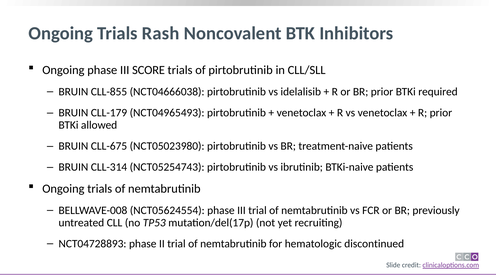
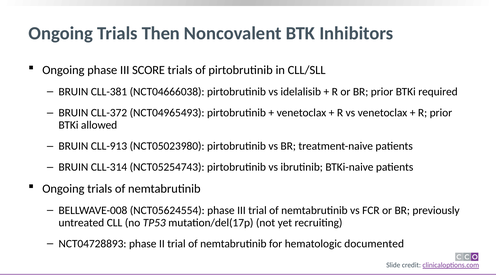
Rash: Rash -> Then
CLL-855: CLL-855 -> CLL-381
CLL-179: CLL-179 -> CLL-372
CLL-675: CLL-675 -> CLL-913
discontinued: discontinued -> documented
